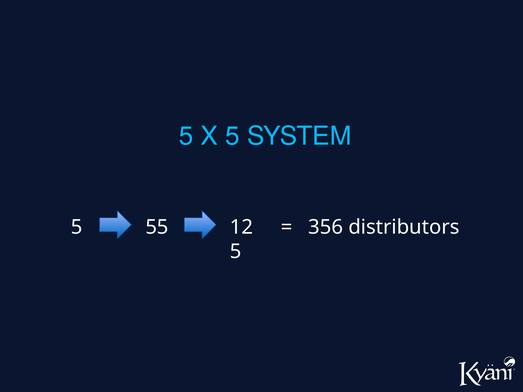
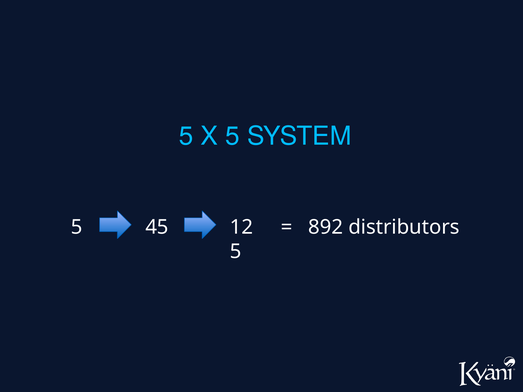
55: 55 -> 45
356: 356 -> 892
